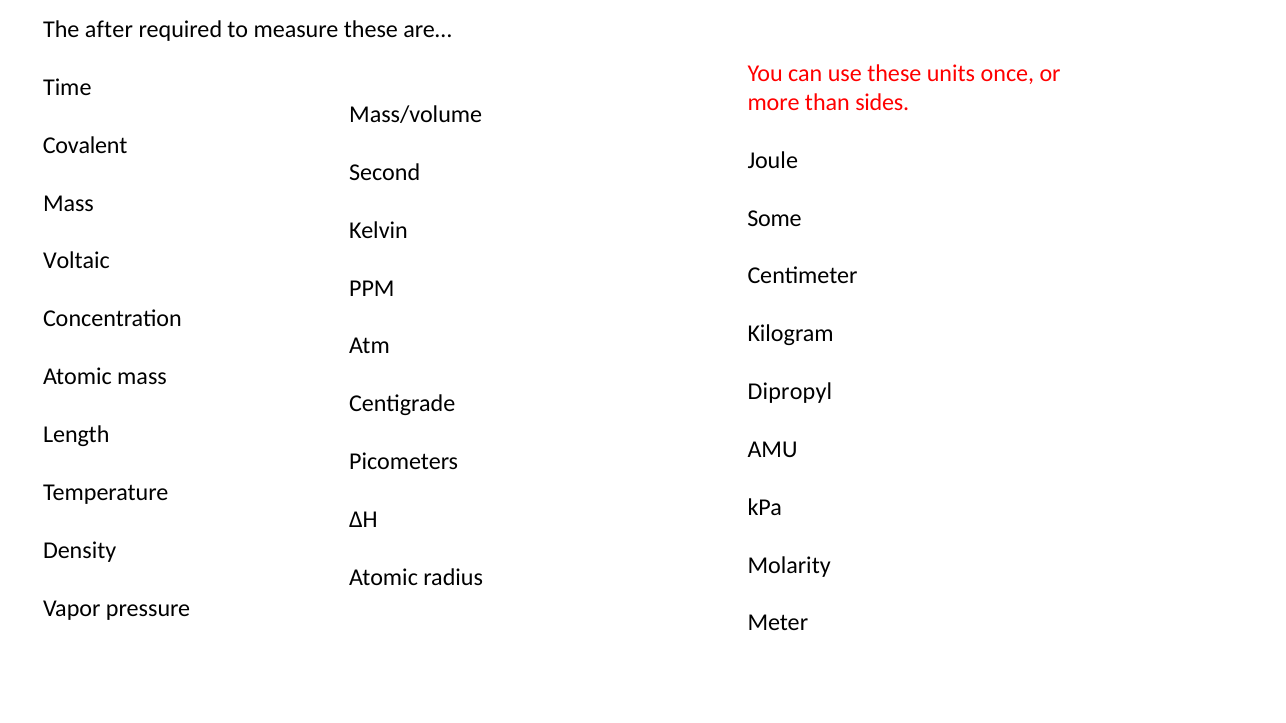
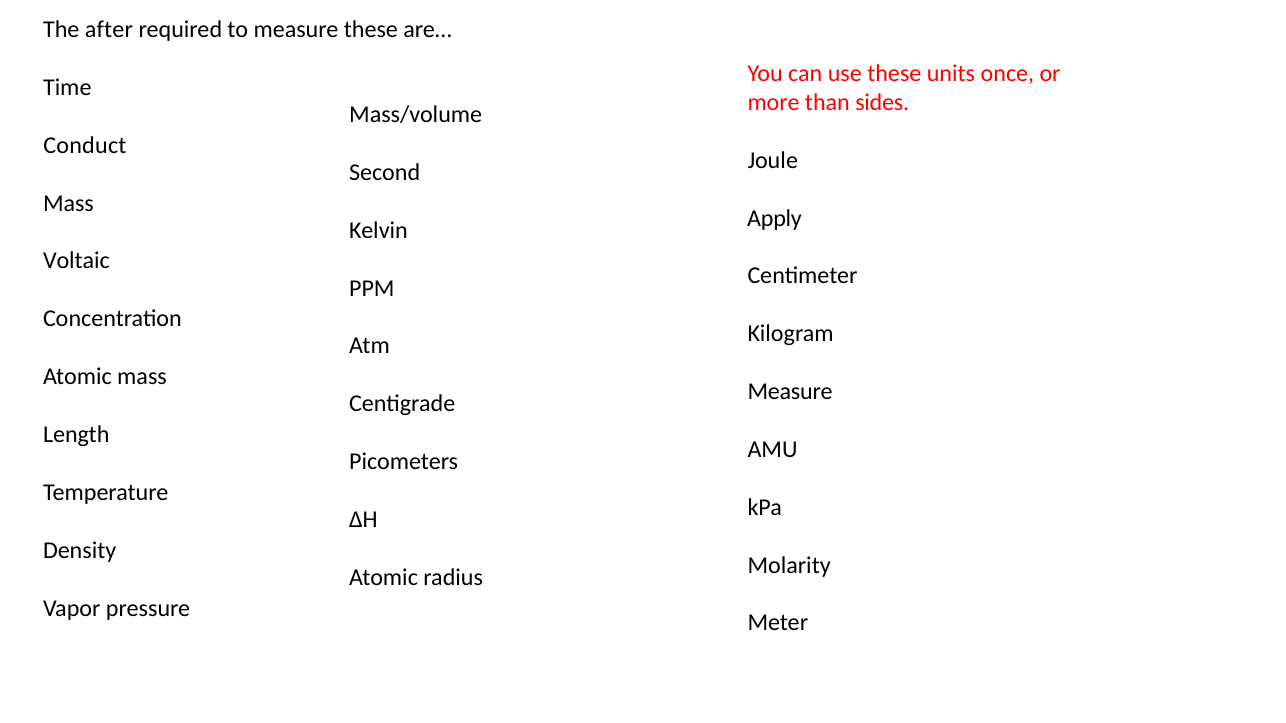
Covalent: Covalent -> Conduct
Some: Some -> Apply
Dipropyl at (790, 392): Dipropyl -> Measure
